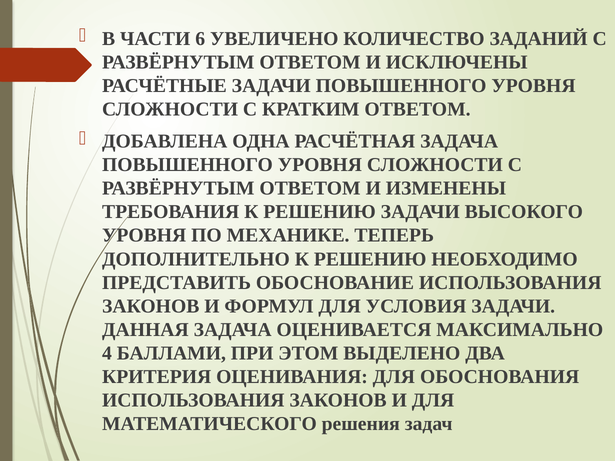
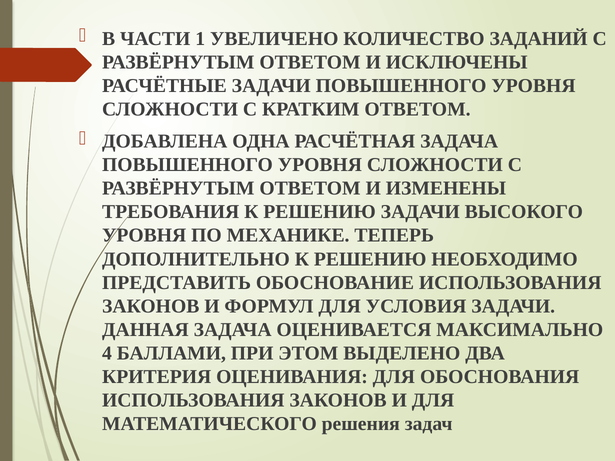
6: 6 -> 1
